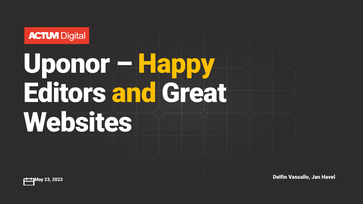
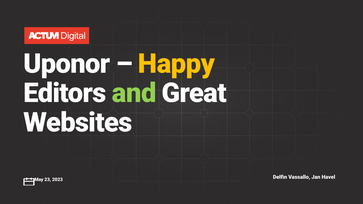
and colour: yellow -> light green
